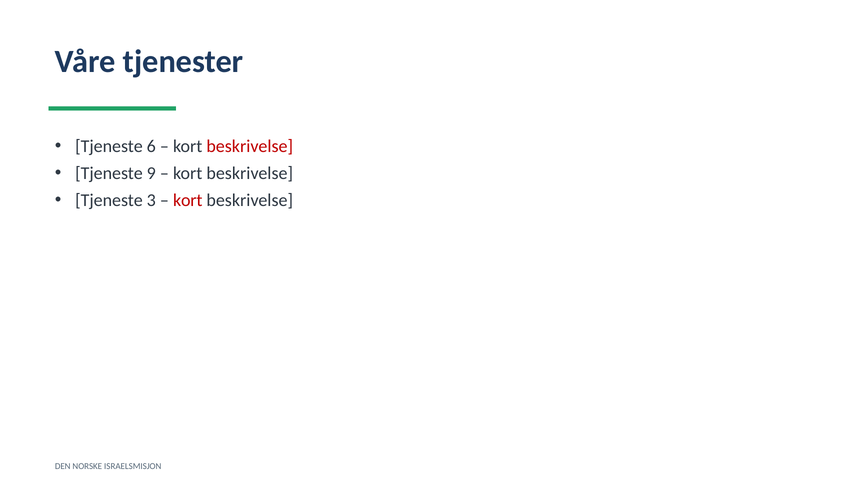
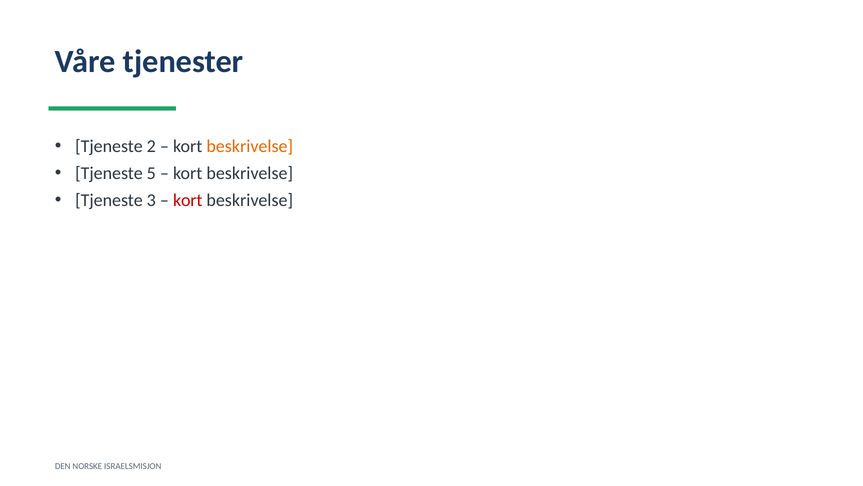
6: 6 -> 2
beskrivelse at (250, 146) colour: red -> orange
9: 9 -> 5
